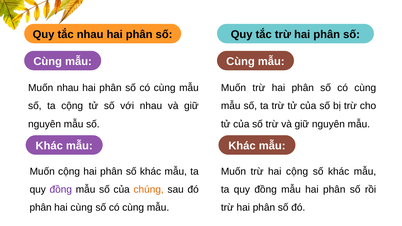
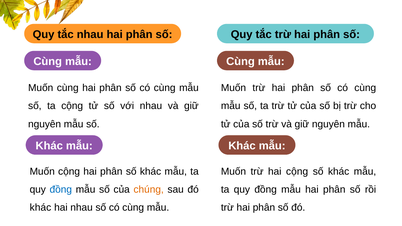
Muốn nhau: nhau -> cùng
đồng at (61, 190) colour: purple -> blue
phân at (41, 208): phân -> khác
hai cùng: cùng -> nhau
